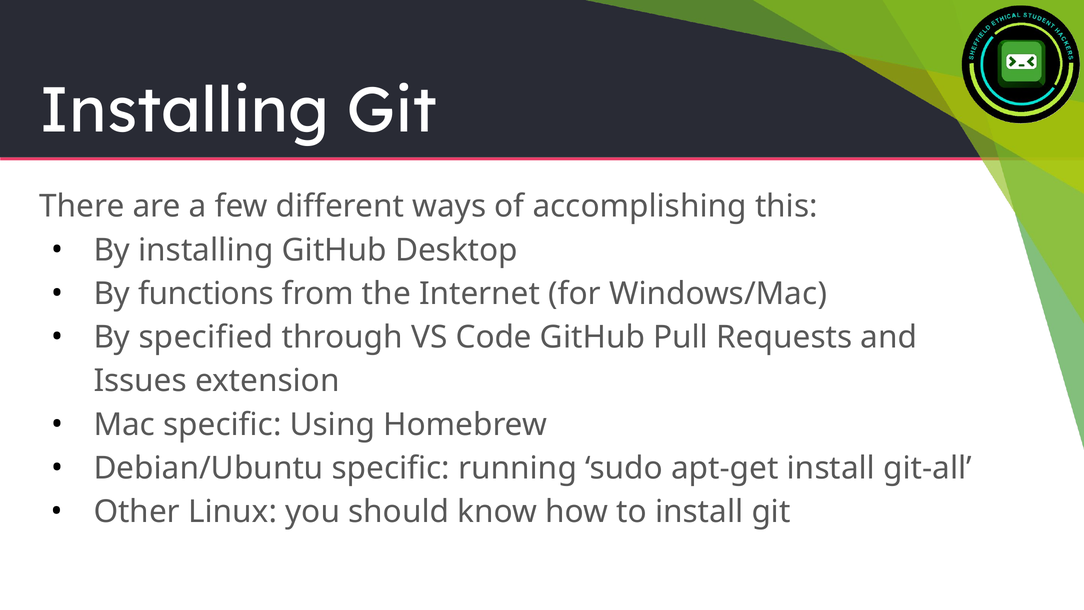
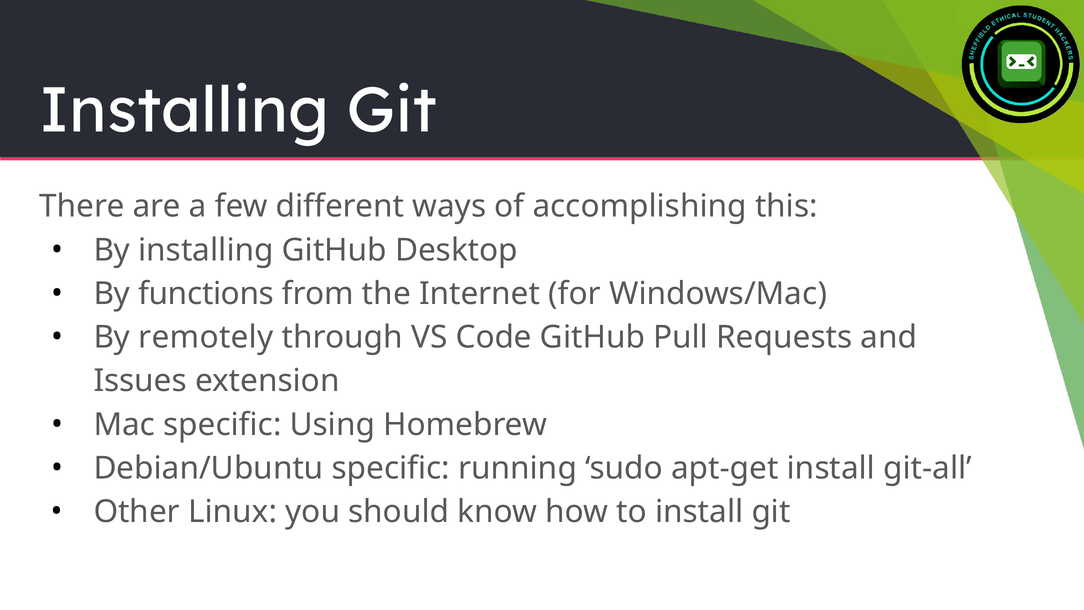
specified: specified -> remotely
